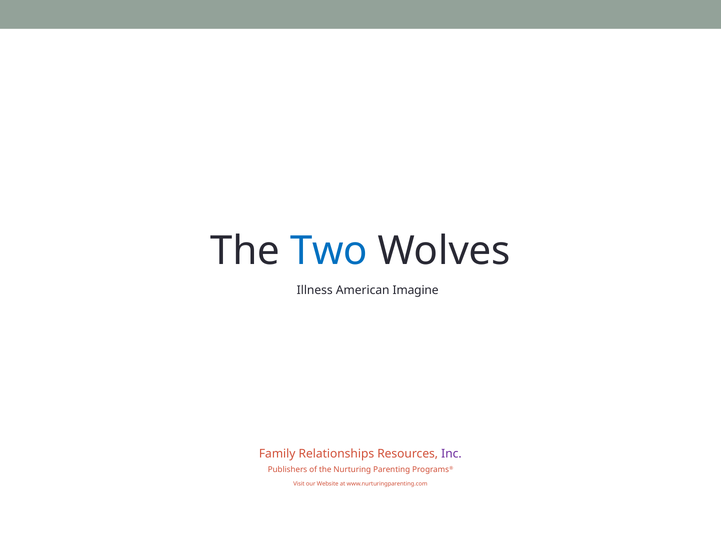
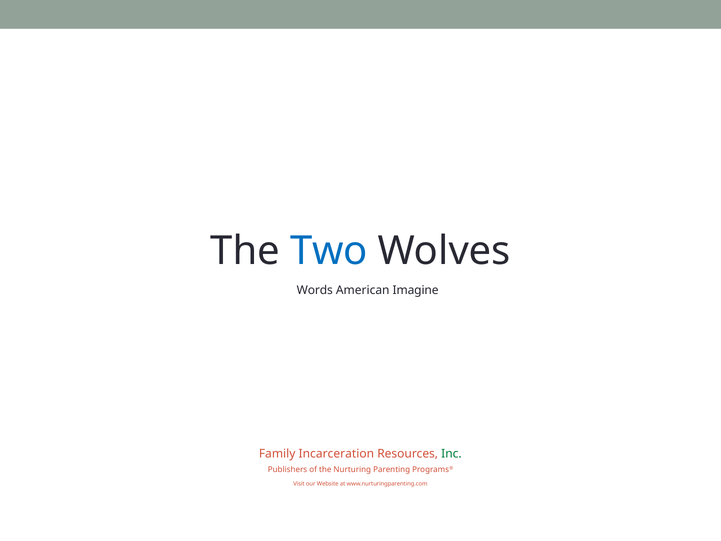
Illness: Illness -> Words
Relationships: Relationships -> Incarceration
Inc colour: purple -> green
